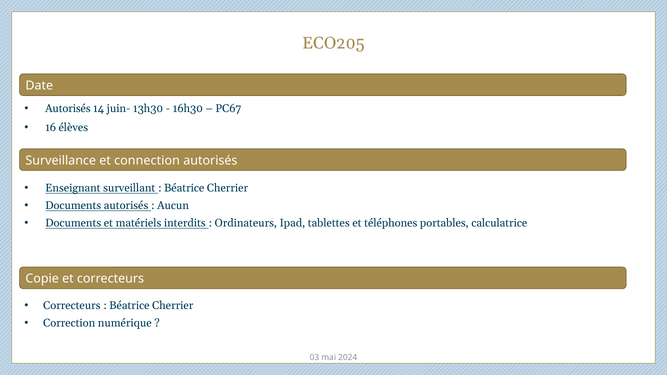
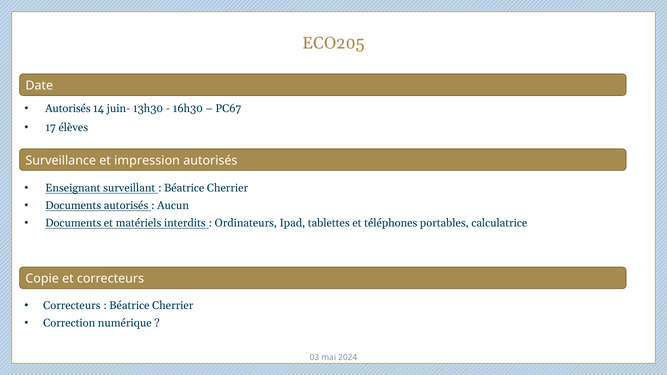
16: 16 -> 17
connection: connection -> impression
